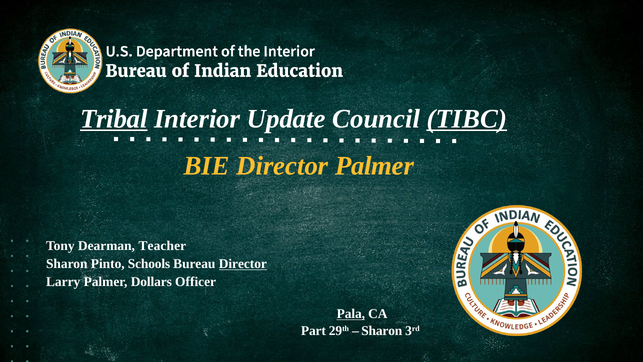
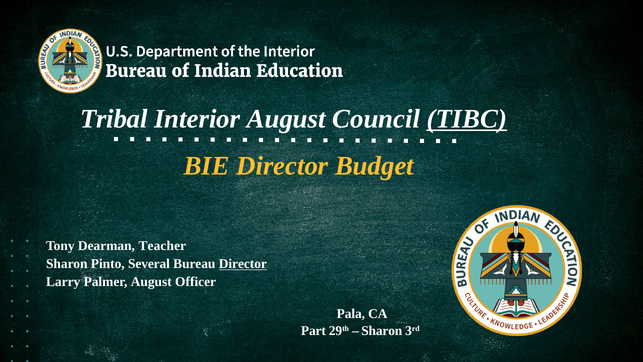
Tribal underline: present -> none
Interior Update: Update -> August
Director Palmer: Palmer -> Budget
Schools: Schools -> Several
Palmer Dollars: Dollars -> August
Pala underline: present -> none
